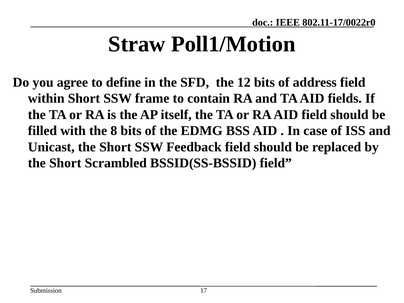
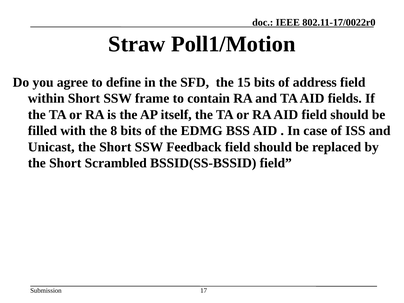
12: 12 -> 15
